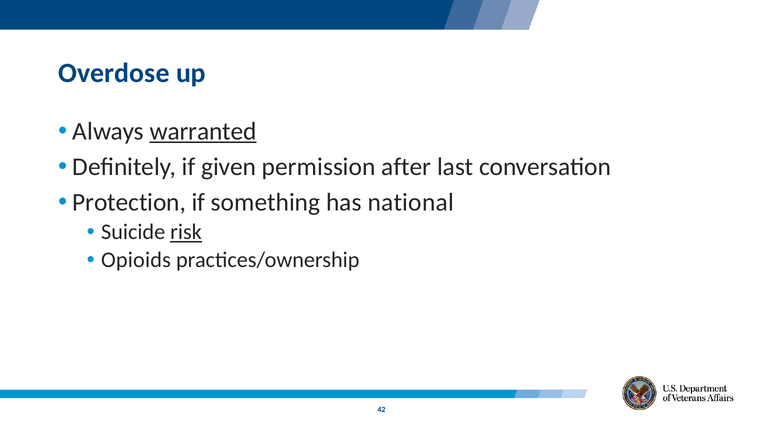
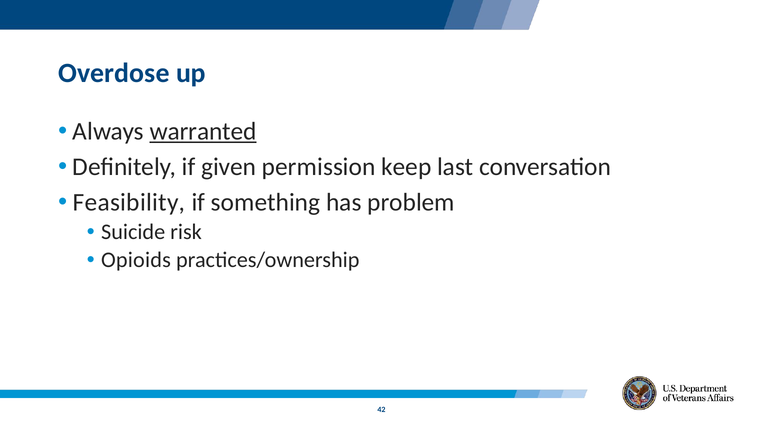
after: after -> keep
Protection: Protection -> Feasibility
national: national -> problem
risk underline: present -> none
